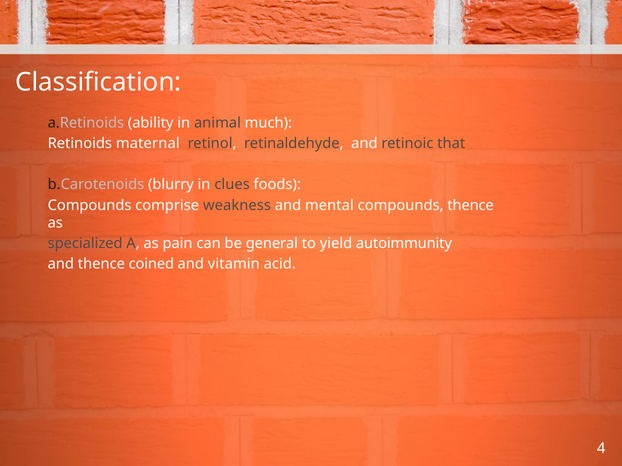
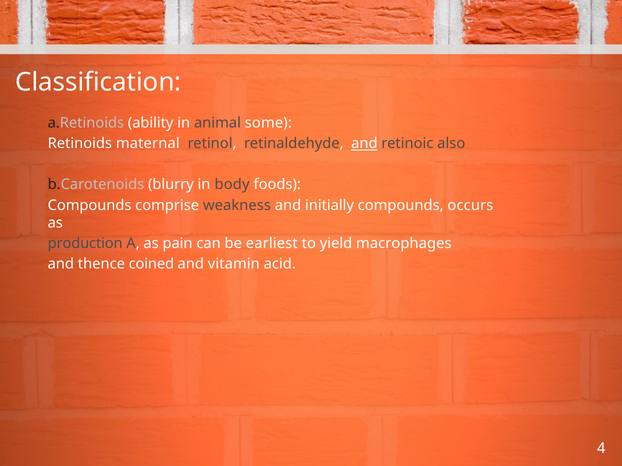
much: much -> some
and at (364, 144) underline: none -> present
that: that -> also
clues: clues -> body
mental: mental -> initially
compounds thence: thence -> occurs
specialized: specialized -> production
general: general -> earliest
autoimmunity: autoimmunity -> macrophages
